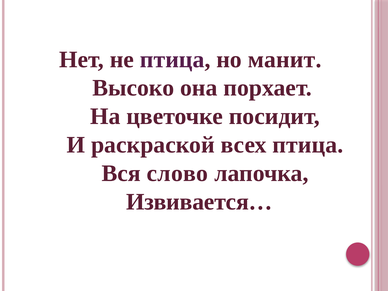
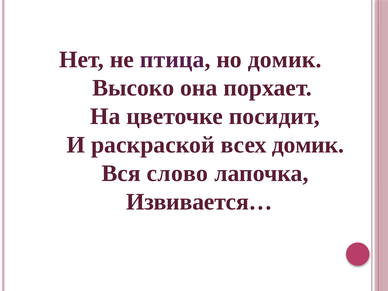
но манит: манит -> домик
всех птица: птица -> домик
